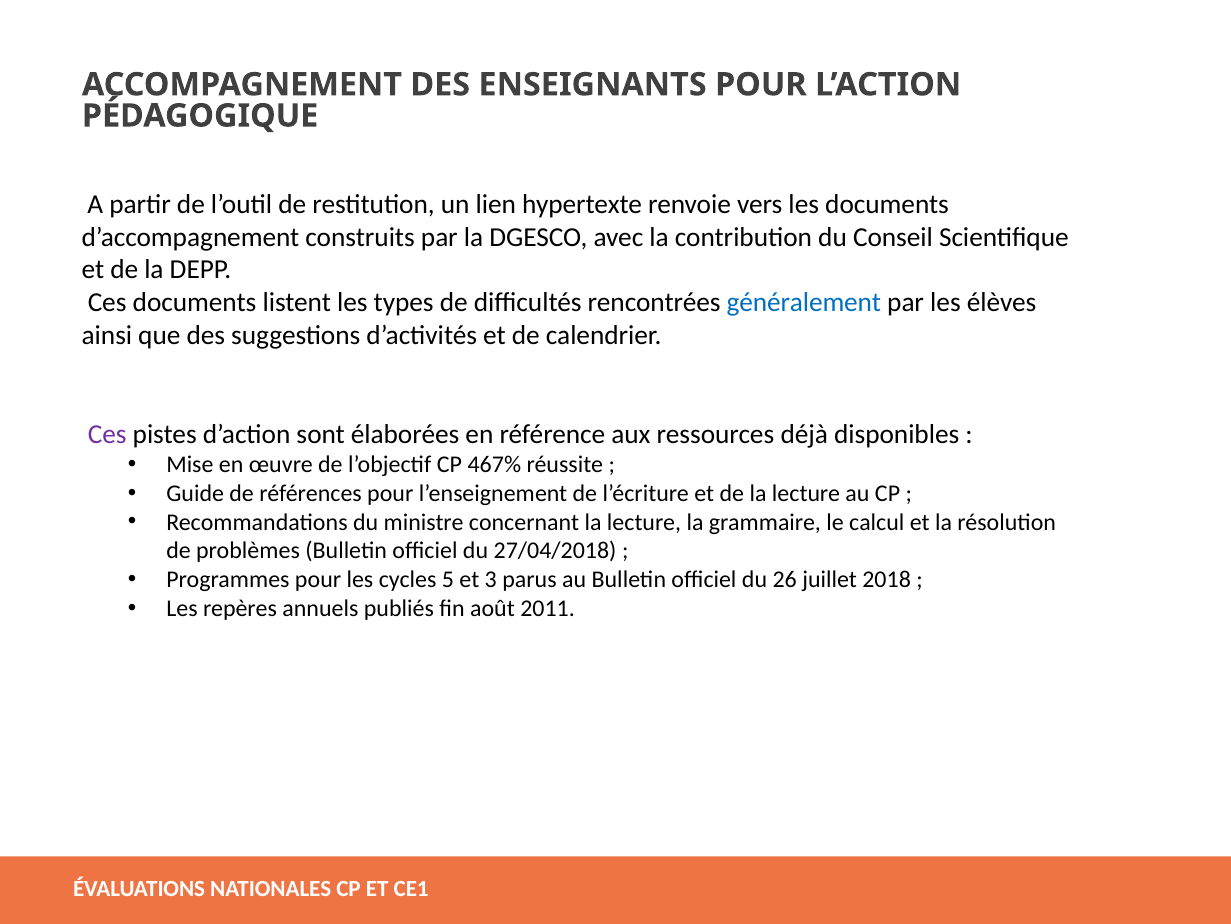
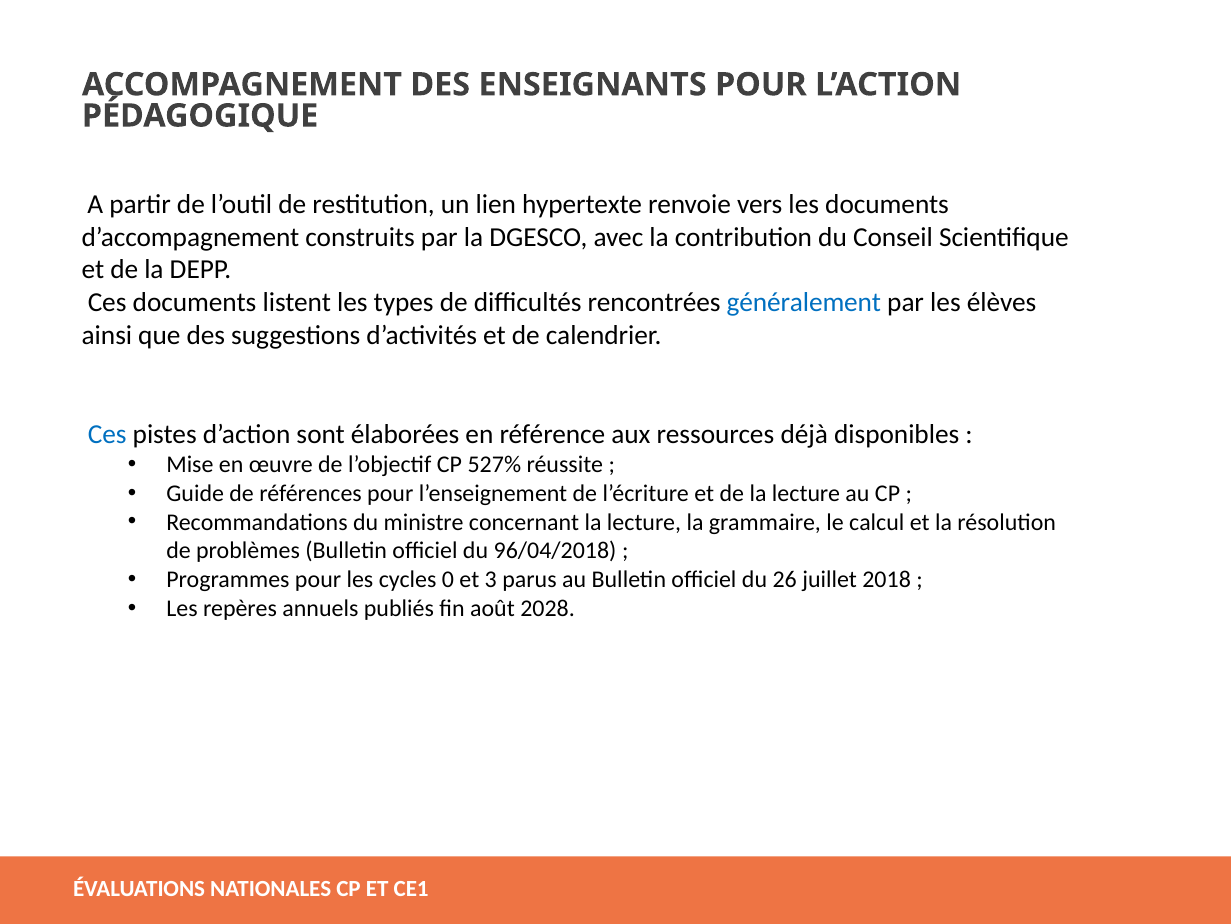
Ces at (107, 434) colour: purple -> blue
467%: 467% -> 527%
27/04/2018: 27/04/2018 -> 96/04/2018
5: 5 -> 0
2011: 2011 -> 2028
